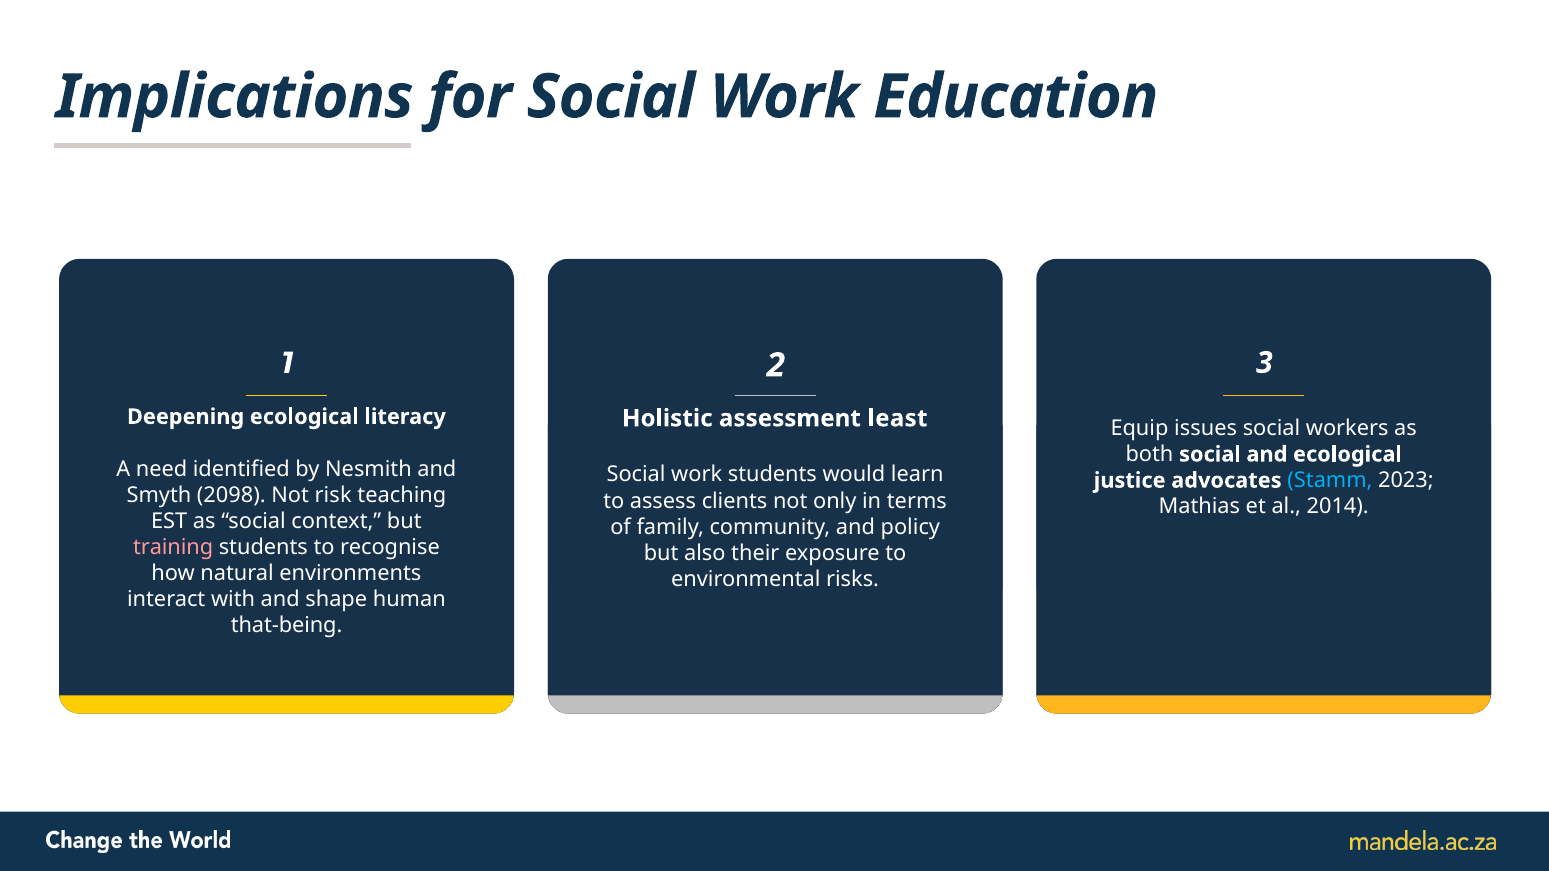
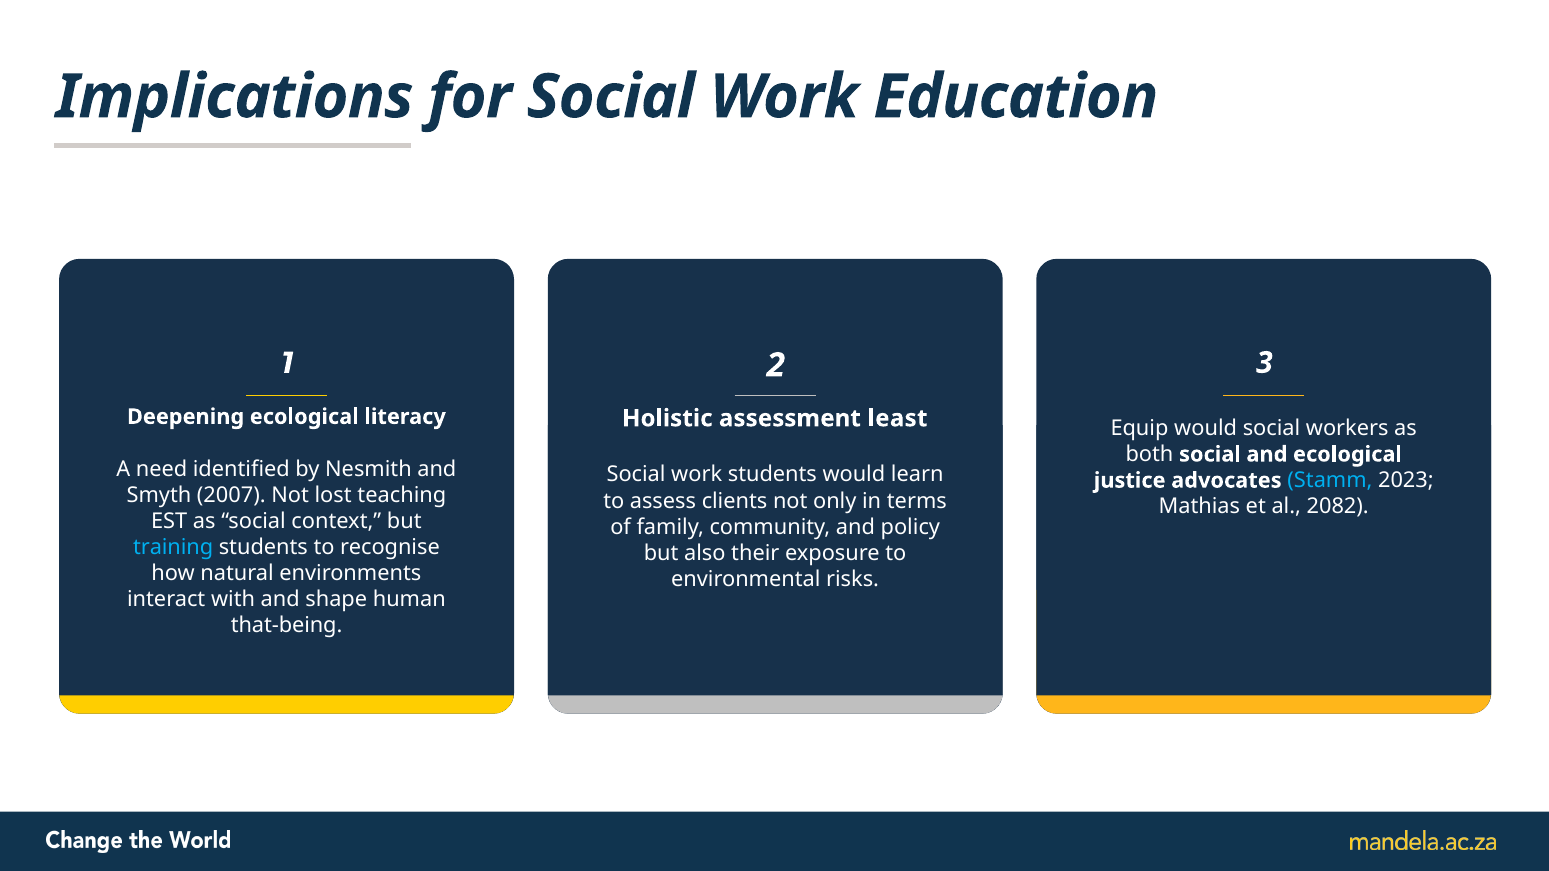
Equip issues: issues -> would
2098: 2098 -> 2007
risk: risk -> lost
2014: 2014 -> 2082
training colour: pink -> light blue
